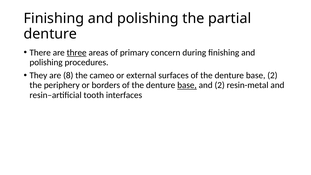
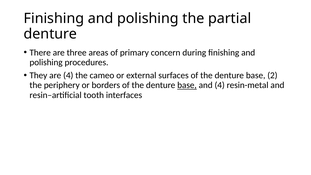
three underline: present -> none
are 8: 8 -> 4
and 2: 2 -> 4
